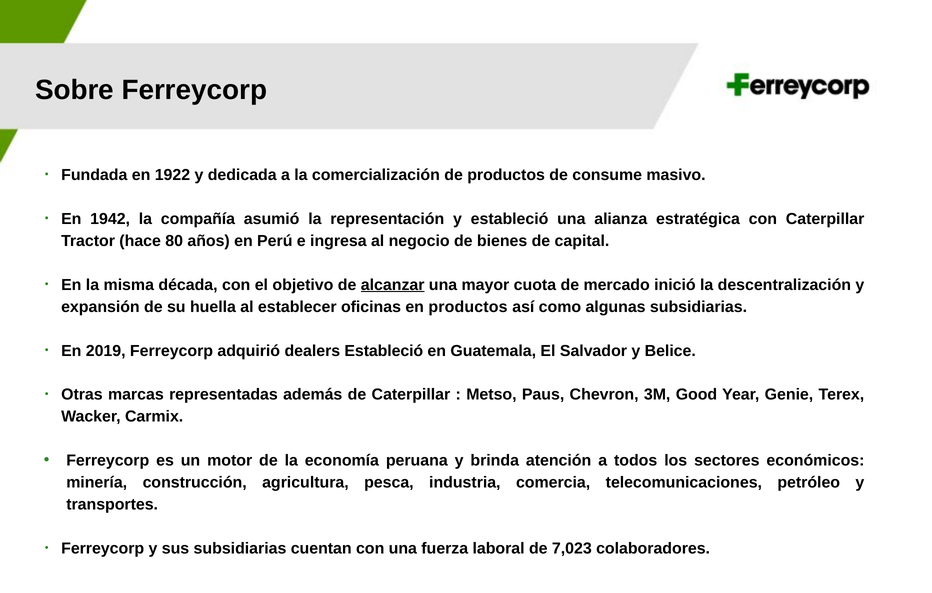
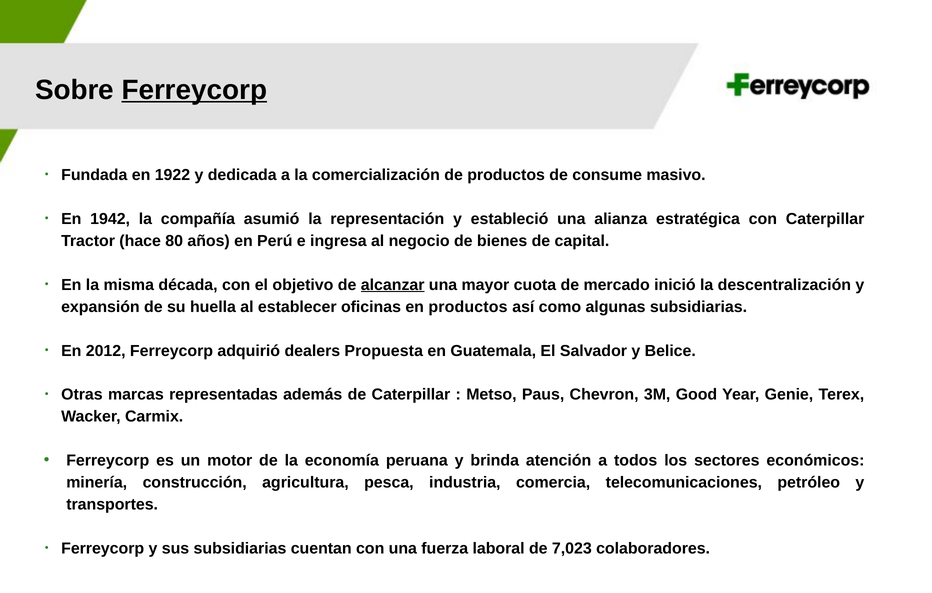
Ferreycorp at (194, 90) underline: none -> present
2019: 2019 -> 2012
dealers Estableció: Estableció -> Propuesta
